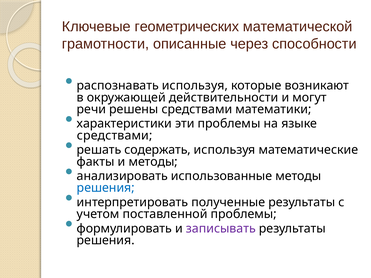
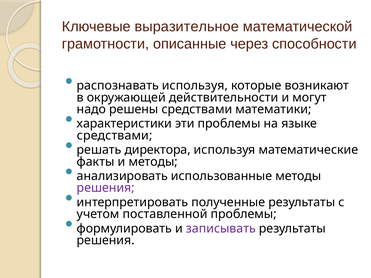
геометрических: геометрических -> выразительное
речи: речи -> надо
содержать: содержать -> директора
решения at (106, 188) colour: blue -> purple
